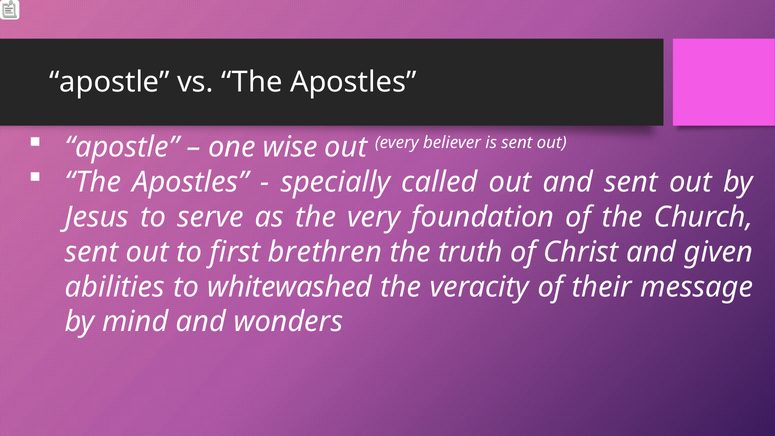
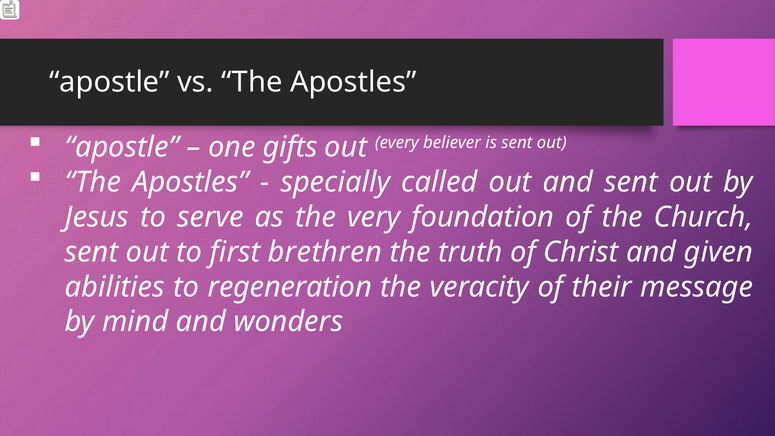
wise: wise -> gifts
whitewashed: whitewashed -> regeneration
